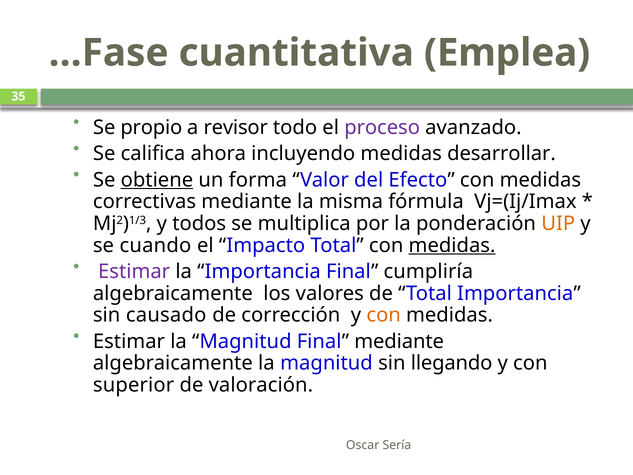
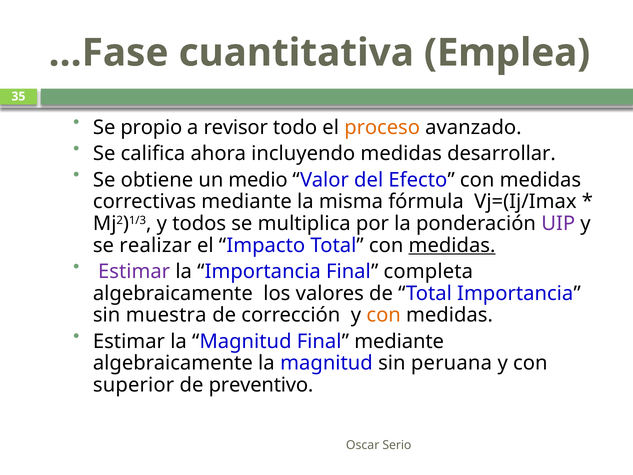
proceso colour: purple -> orange
obtiene underline: present -> none
forma: forma -> medio
UIP colour: orange -> purple
cuando: cuando -> realizar
cumpliría: cumpliría -> completa
causado: causado -> muestra
llegando: llegando -> peruana
valoración: valoración -> preventivo
Sería: Sería -> Serio
